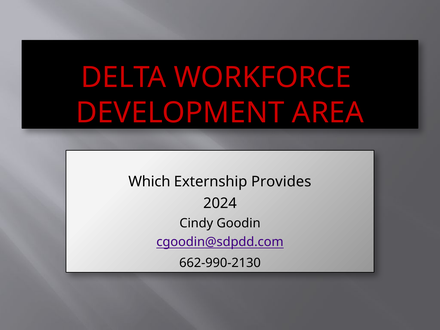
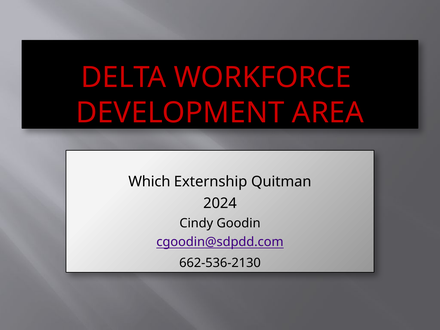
Provides: Provides -> Quitman
662-990-2130: 662-990-2130 -> 662-536-2130
